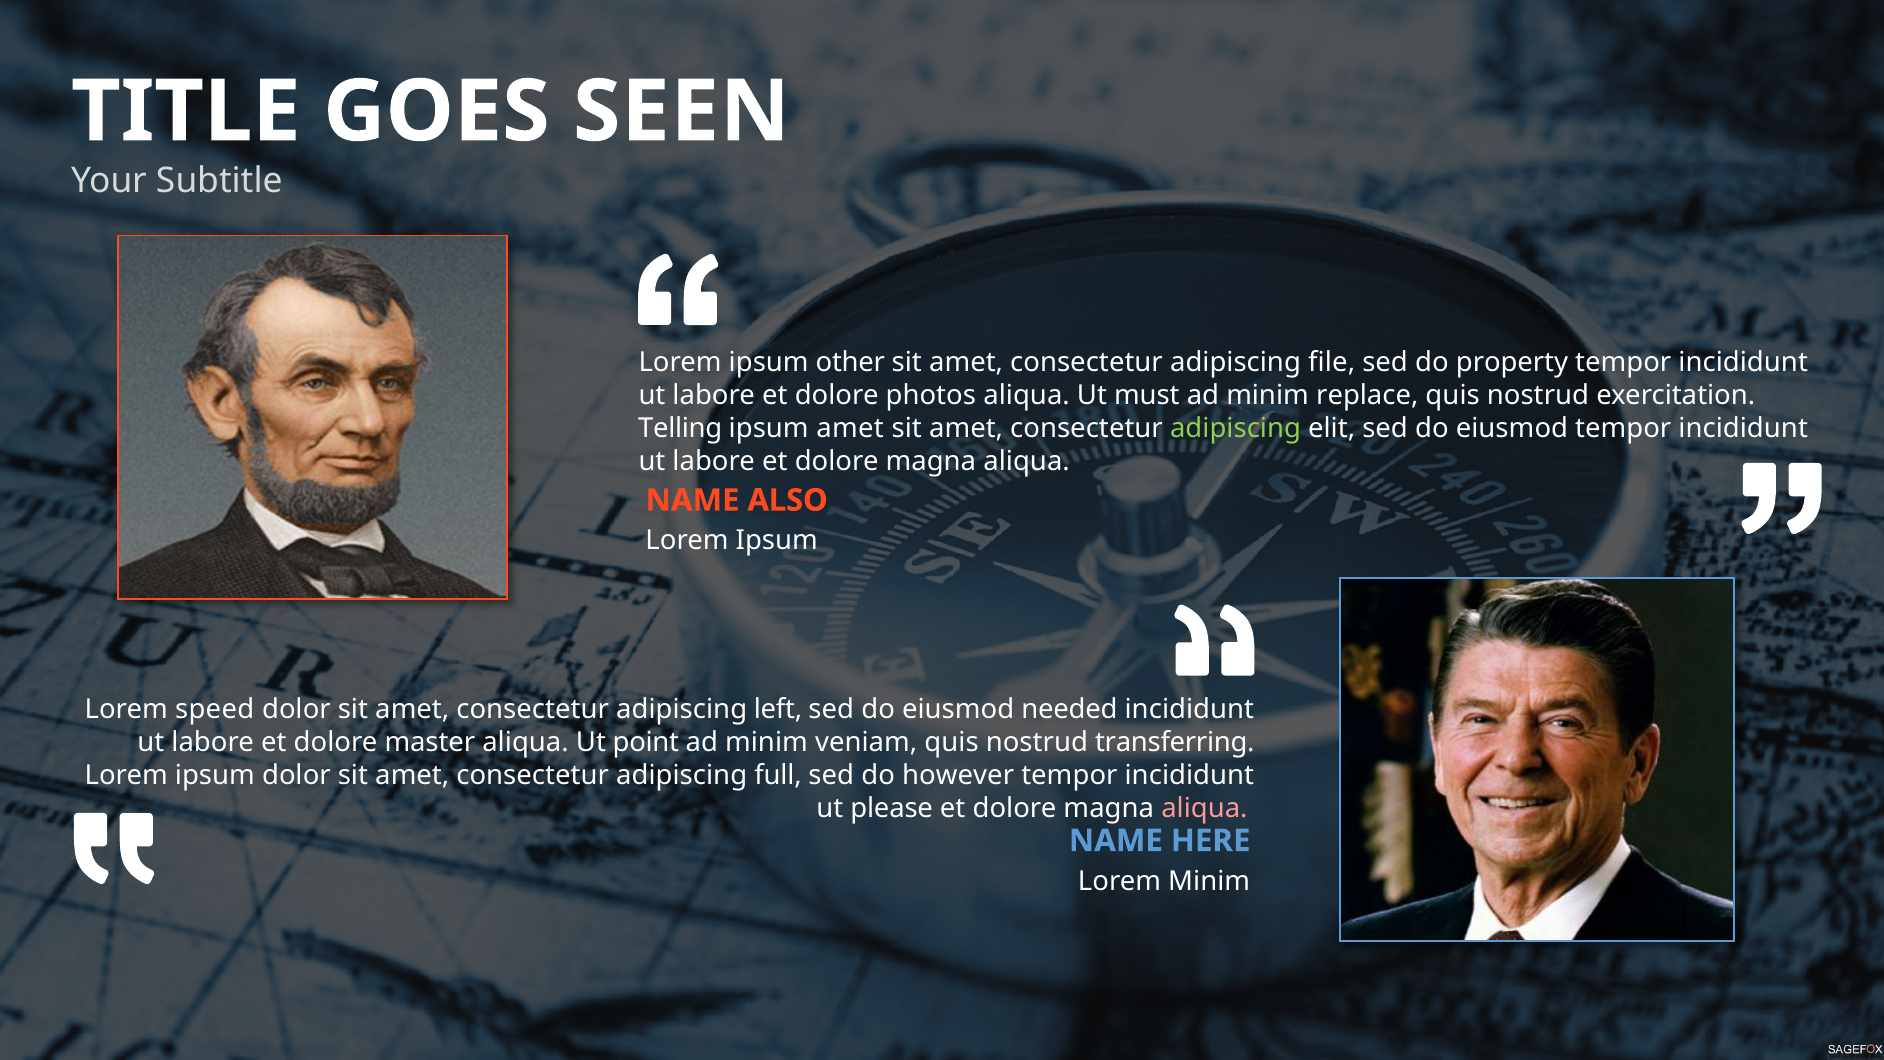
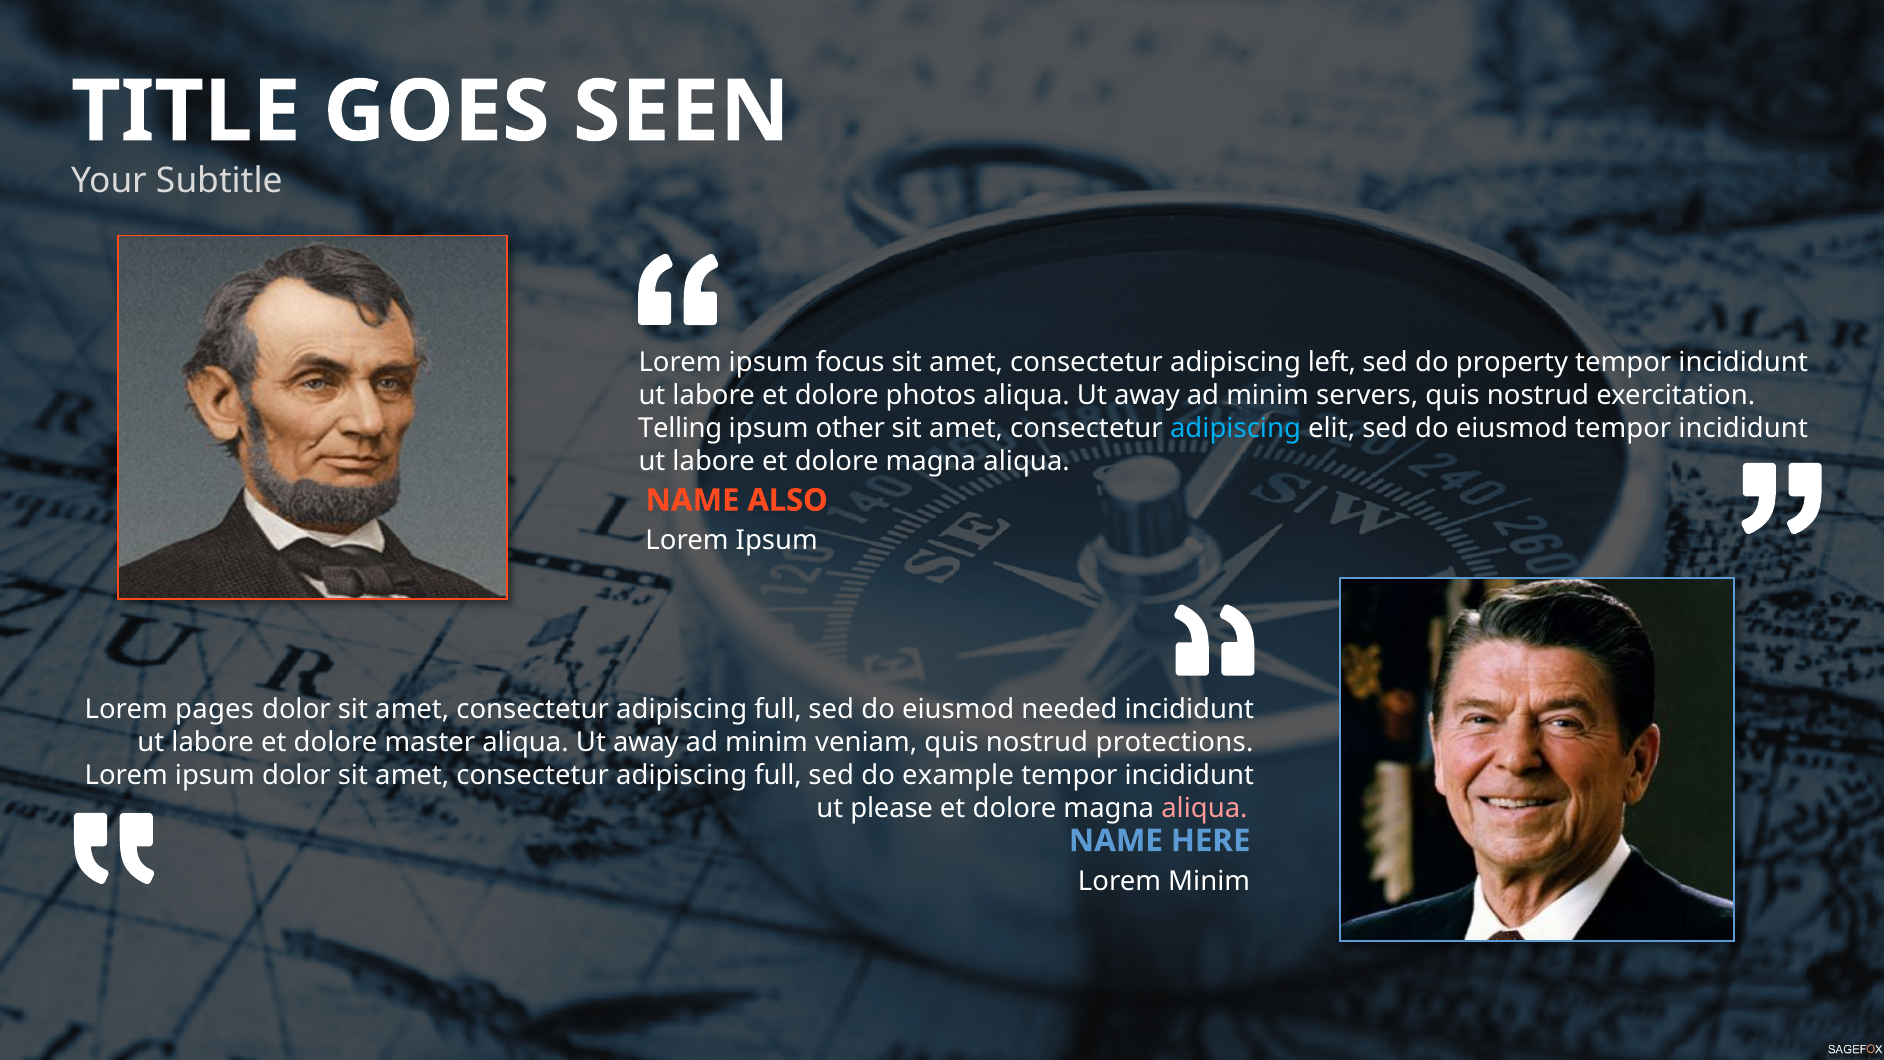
other: other -> focus
file: file -> left
must at (1147, 395): must -> away
replace: replace -> servers
ipsum amet: amet -> other
adipiscing at (1236, 428) colour: light green -> light blue
speed: speed -> pages
left at (778, 709): left -> full
point at (646, 742): point -> away
transferring: transferring -> protections
however: however -> example
